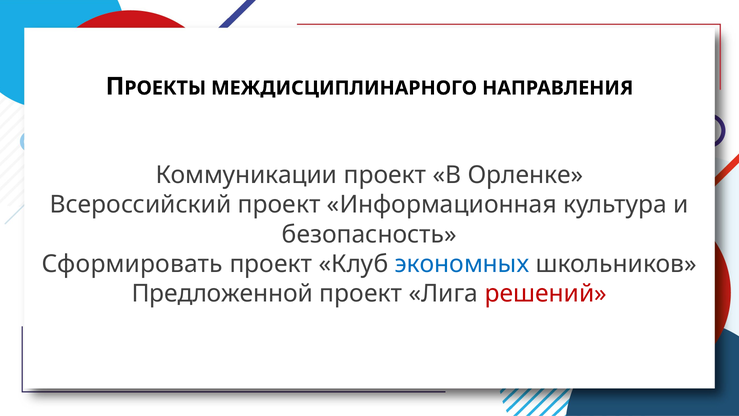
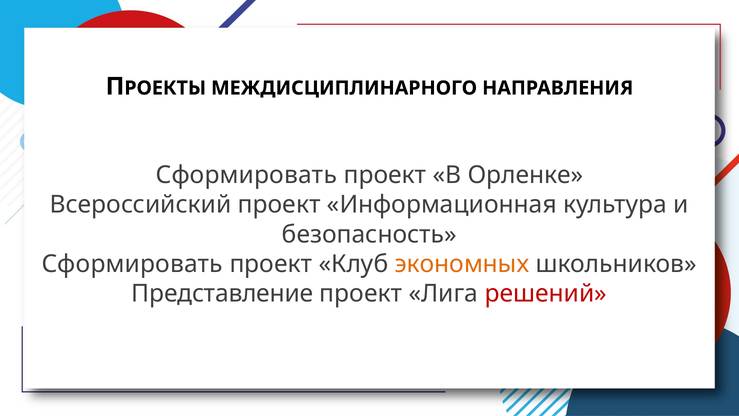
Коммуникации at (246, 175): Коммуникации -> Сформировать
экономных colour: blue -> orange
Предложенной: Предложенной -> Представление
